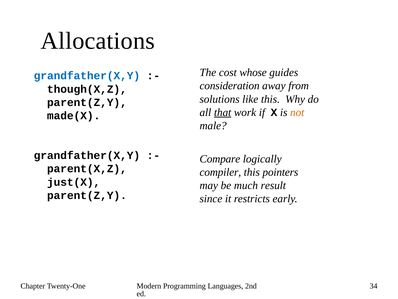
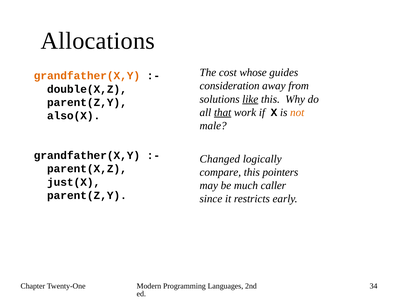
grandfather(X,Y at (87, 76) colour: blue -> orange
though(X,Z: though(X,Z -> double(X,Z
like underline: none -> present
made(X: made(X -> also(X
Compare: Compare -> Changed
compiler: compiler -> compare
result: result -> caller
